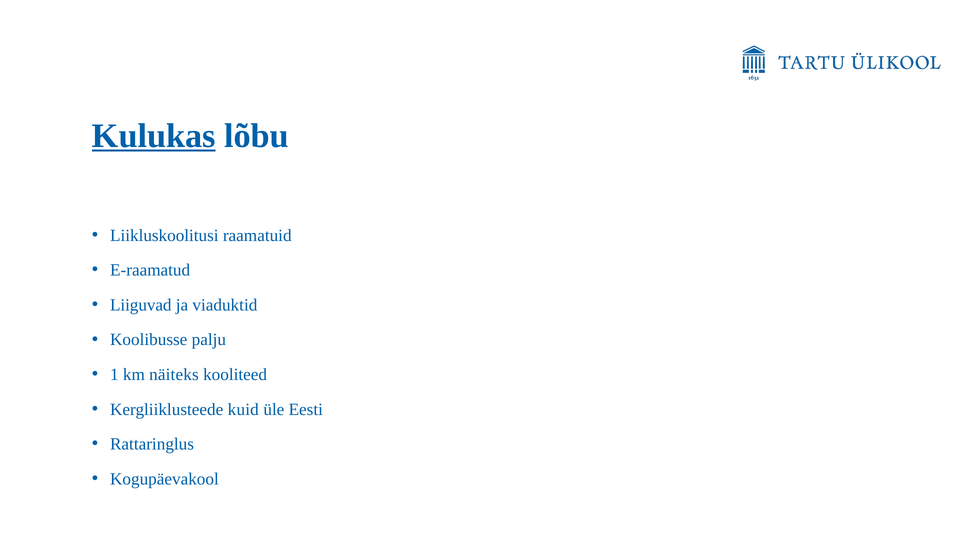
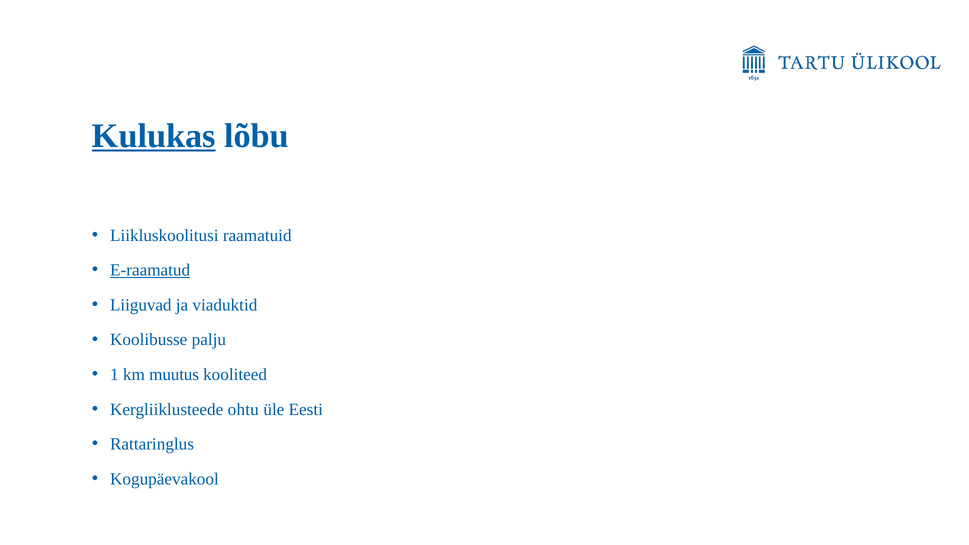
E-raamatud underline: none -> present
näiteks: näiteks -> muutus
kuid: kuid -> ohtu
